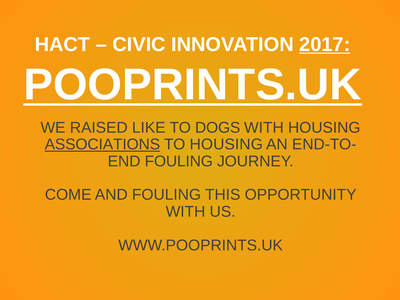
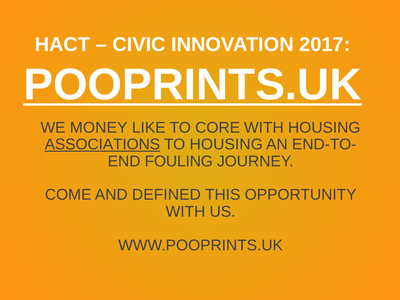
2017 underline: present -> none
RAISED: RAISED -> MONEY
DOGS: DOGS -> CORE
AND FOULING: FOULING -> DEFINED
